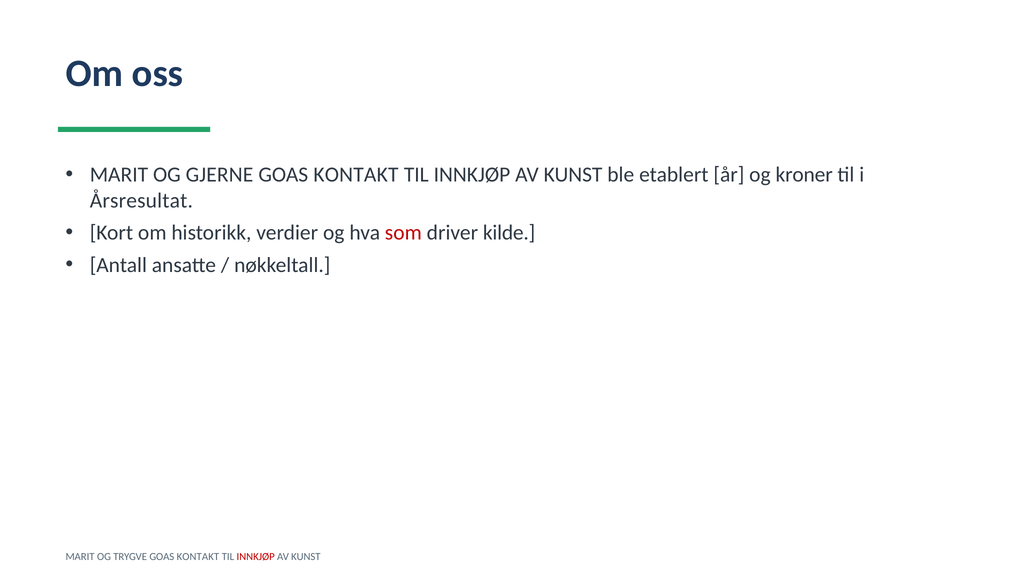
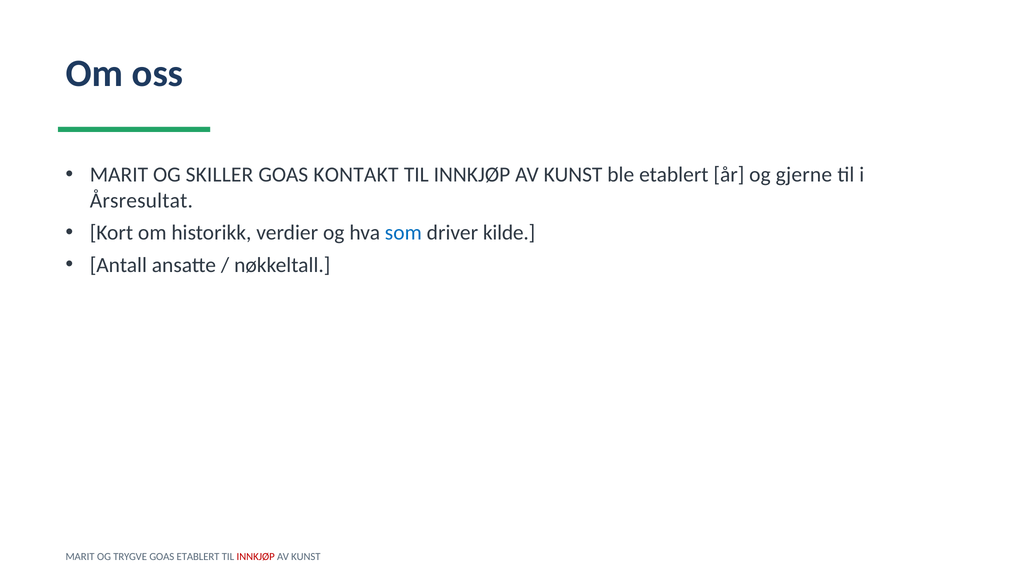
GJERNE: GJERNE -> SKILLER
kroner: kroner -> gjerne
som colour: red -> blue
TRYGVE GOAS KONTAKT: KONTAKT -> ETABLERT
